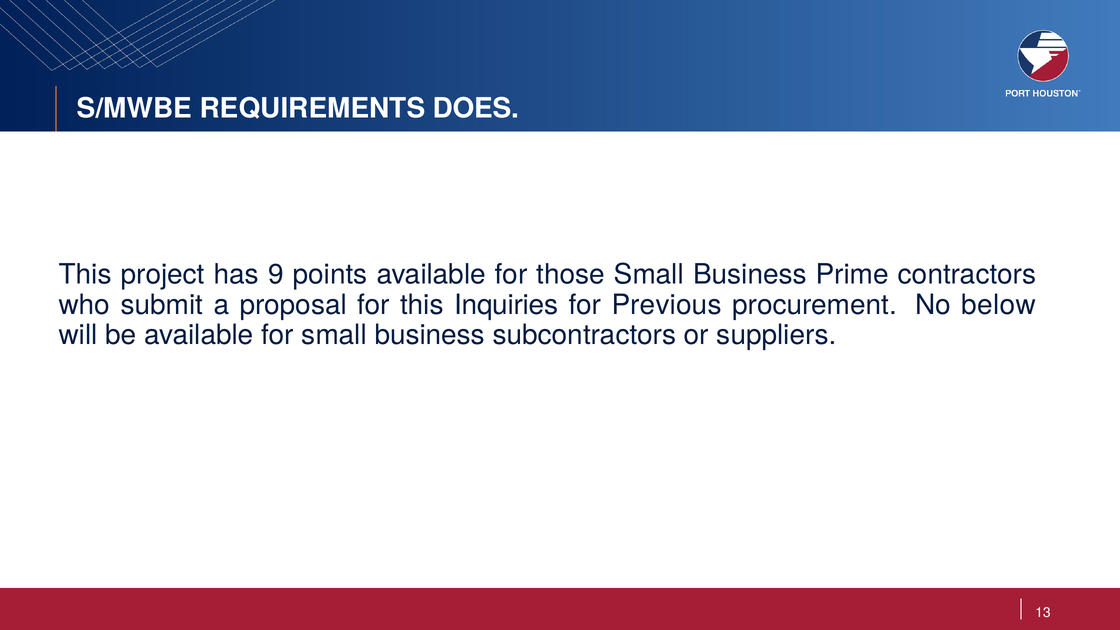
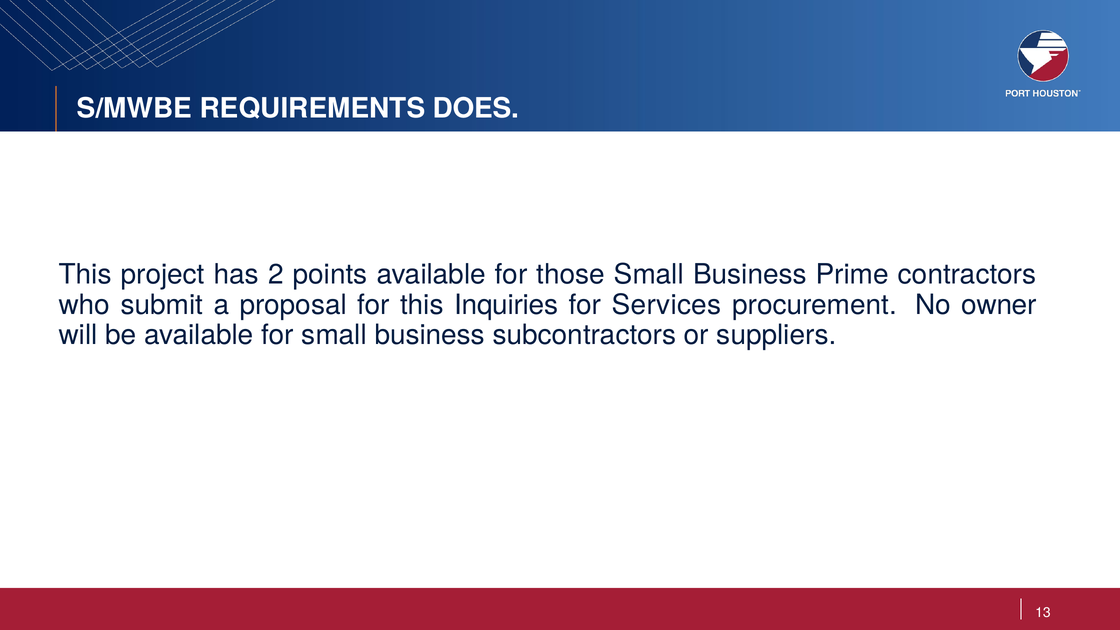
9: 9 -> 2
Previous: Previous -> Services
below: below -> owner
